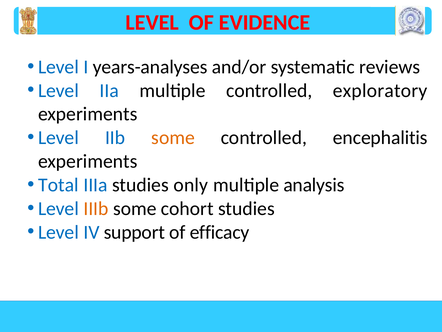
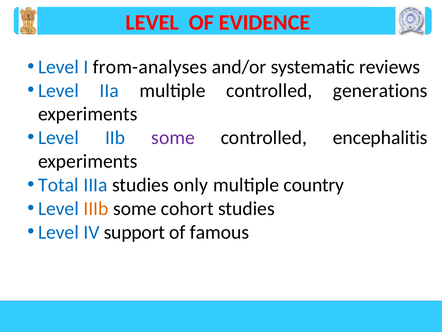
years-analyses: years-analyses -> from-analyses
exploratory: exploratory -> generations
some at (173, 138) colour: orange -> purple
analysis: analysis -> country
efficacy: efficacy -> famous
